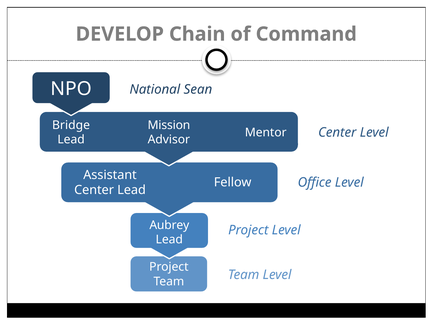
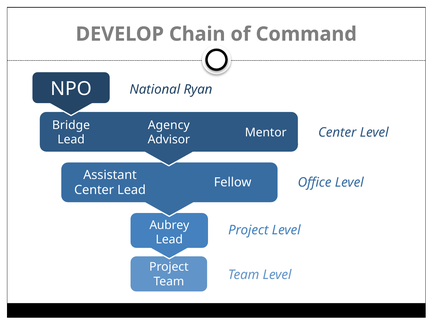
Sean: Sean -> Ryan
Mission: Mission -> Agency
